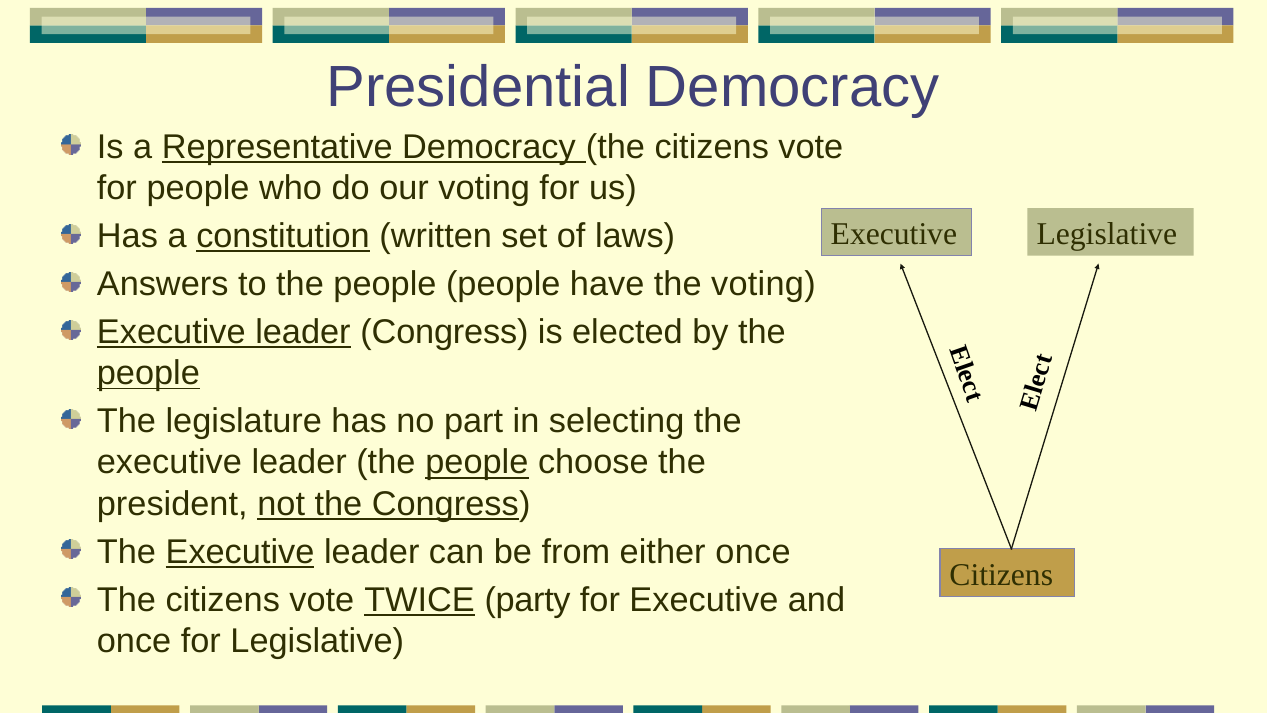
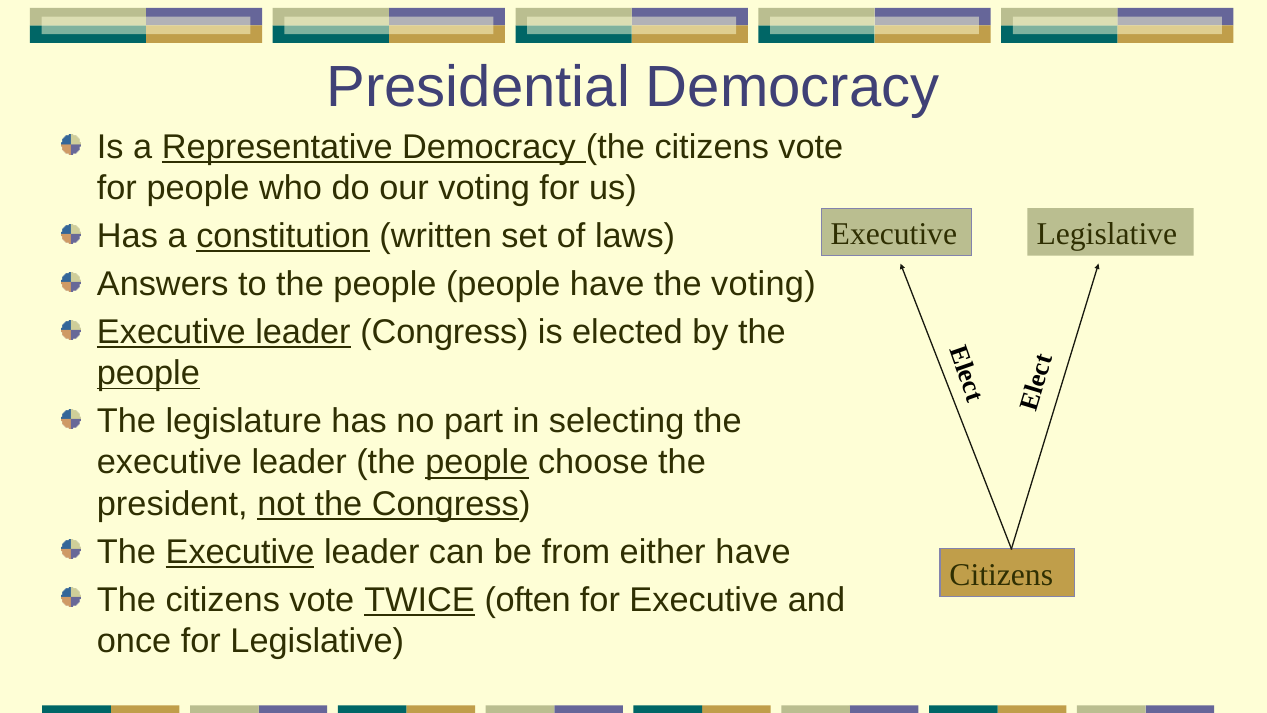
either once: once -> have
party: party -> often
